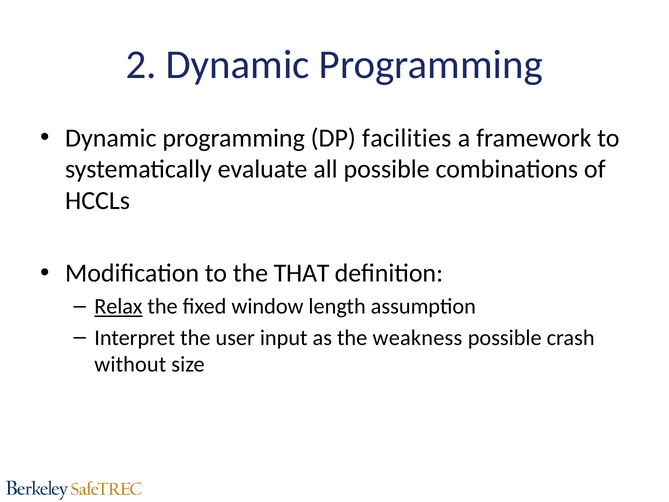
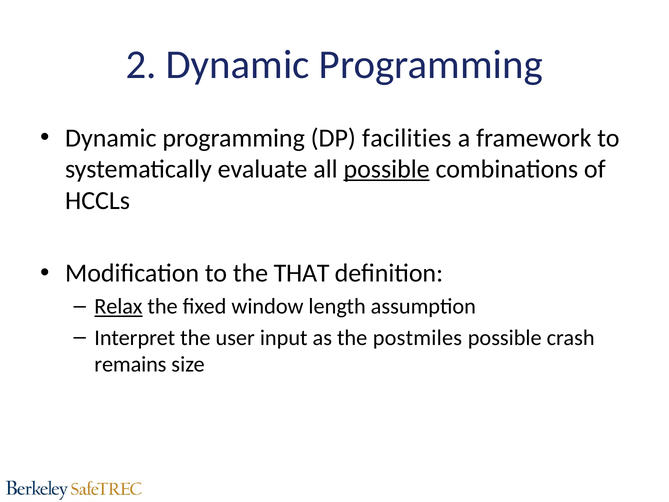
possible at (387, 169) underline: none -> present
weakness: weakness -> postmiles
without: without -> remains
